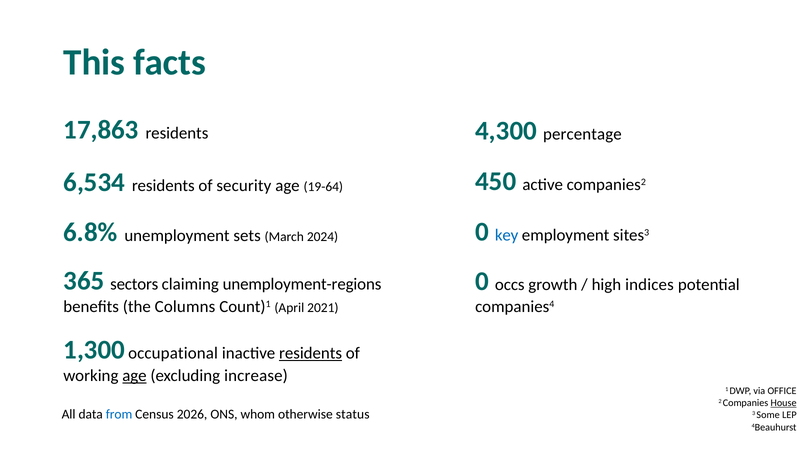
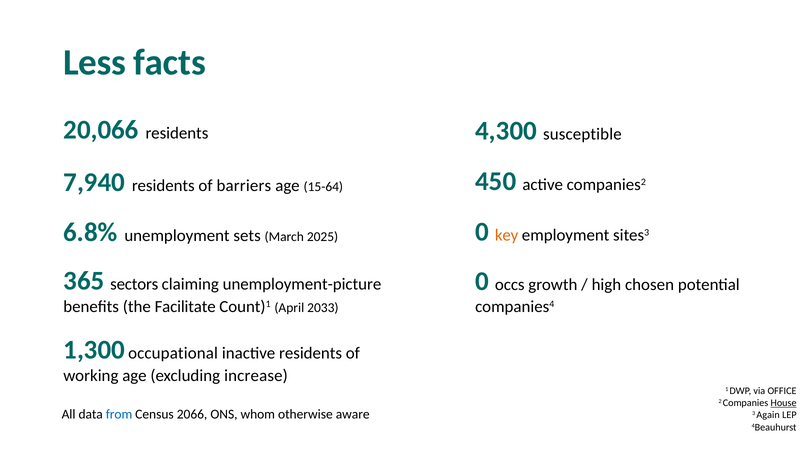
This: This -> Less
17,863: 17,863 -> 20,066
percentage: percentage -> susceptible
6,534: 6,534 -> 7,940
security: security -> barriers
19-64: 19-64 -> 15-64
key colour: blue -> orange
2024: 2024 -> 2025
unemployment-regions: unemployment-regions -> unemployment-picture
indices: indices -> chosen
Columns: Columns -> Facilitate
2021: 2021 -> 2033
residents at (311, 353) underline: present -> none
age at (134, 375) underline: present -> none
2026: 2026 -> 2066
status: status -> aware
Some: Some -> Again
